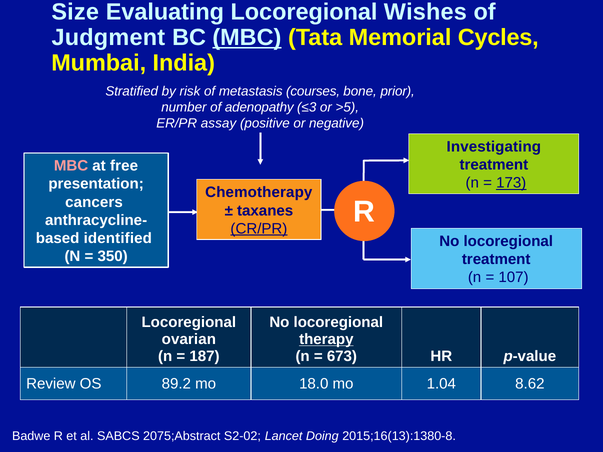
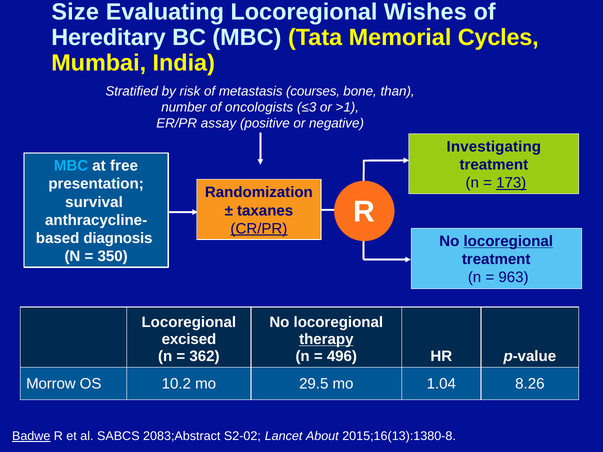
Judgment: Judgment -> Hereditary
MBC at (247, 38) underline: present -> none
prior: prior -> than
adenopathy: adenopathy -> oncologists
>5: >5 -> >1
MBC at (71, 166) colour: pink -> light blue
Chemotherapy: Chemotherapy -> Randomization
cancers: cancers -> survival
identified: identified -> diagnosis
locoregional at (508, 241) underline: none -> present
107: 107 -> 963
ovarian: ovarian -> excised
187: 187 -> 362
673: 673 -> 496
Review: Review -> Morrow
89.2: 89.2 -> 10.2
18.0: 18.0 -> 29.5
8.62: 8.62 -> 8.26
Badwe underline: none -> present
2075;Abstract: 2075;Abstract -> 2083;Abstract
Doing: Doing -> About
